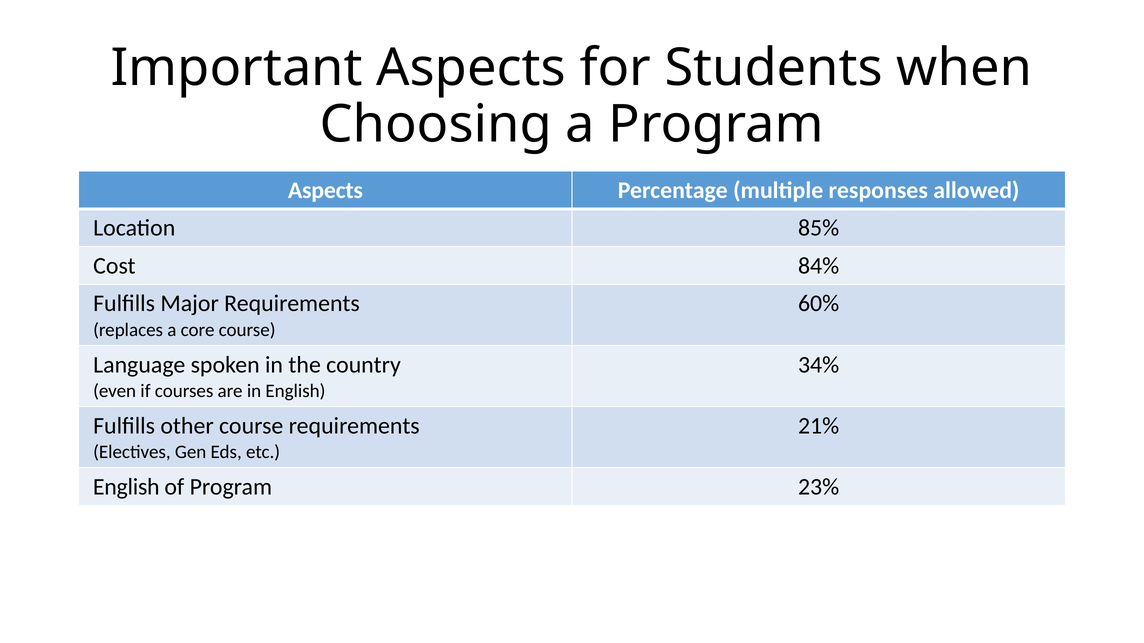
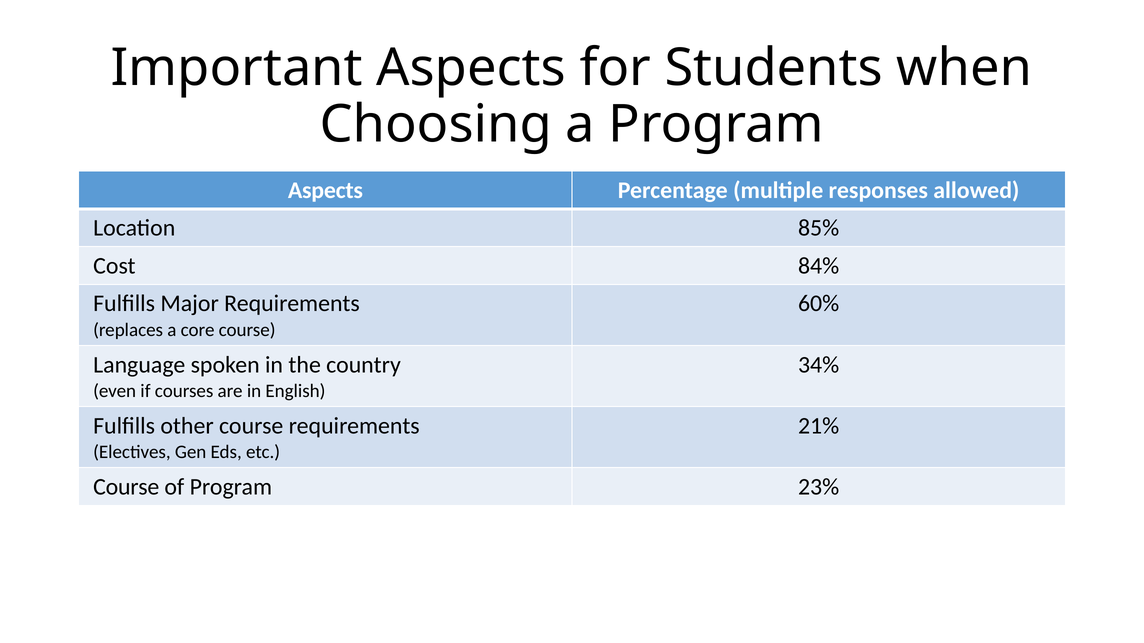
English at (126, 487): English -> Course
